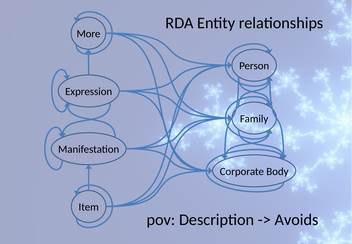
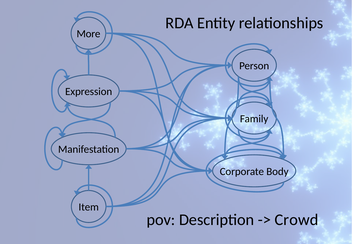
Avoids: Avoids -> Crowd
